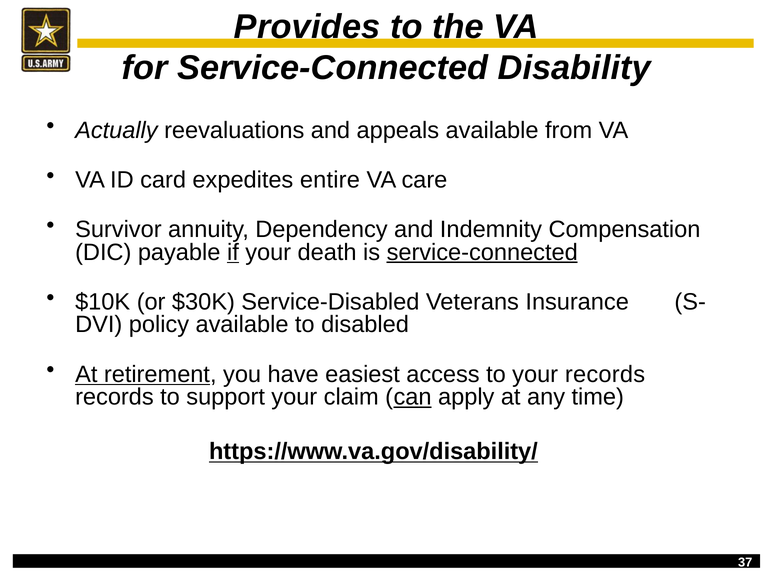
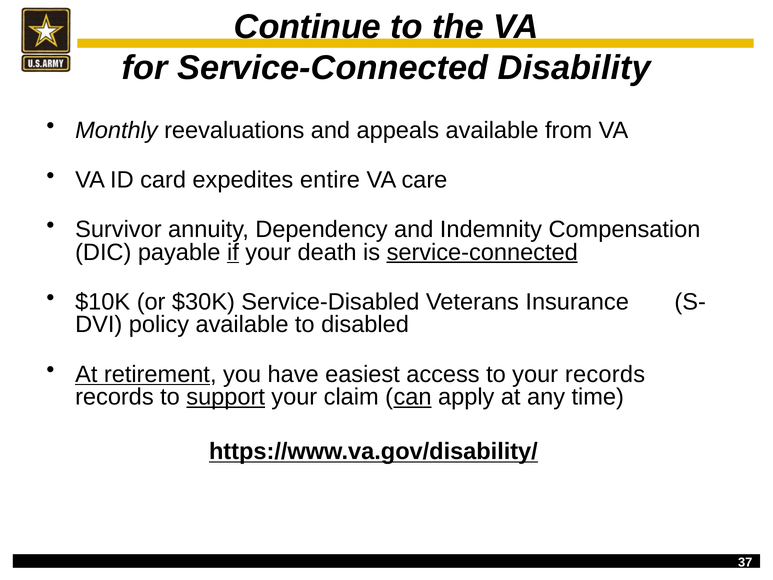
Provides: Provides -> Continue
Actually: Actually -> Monthly
support underline: none -> present
